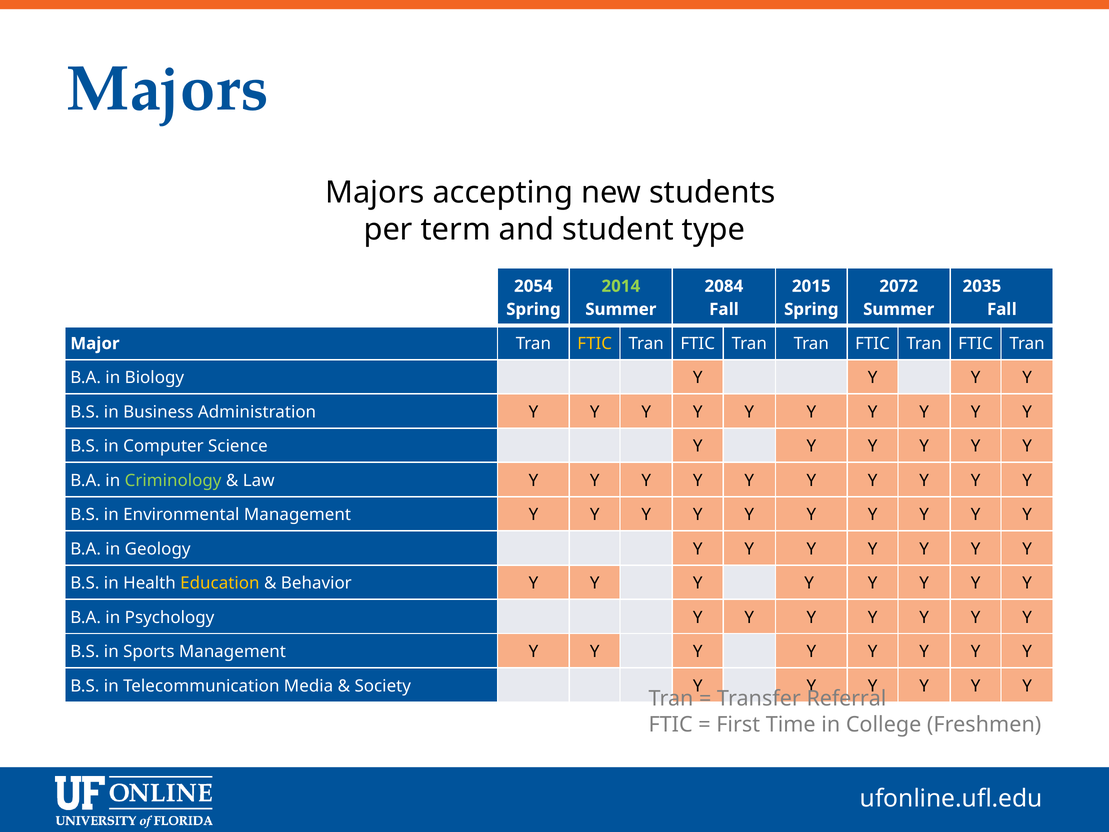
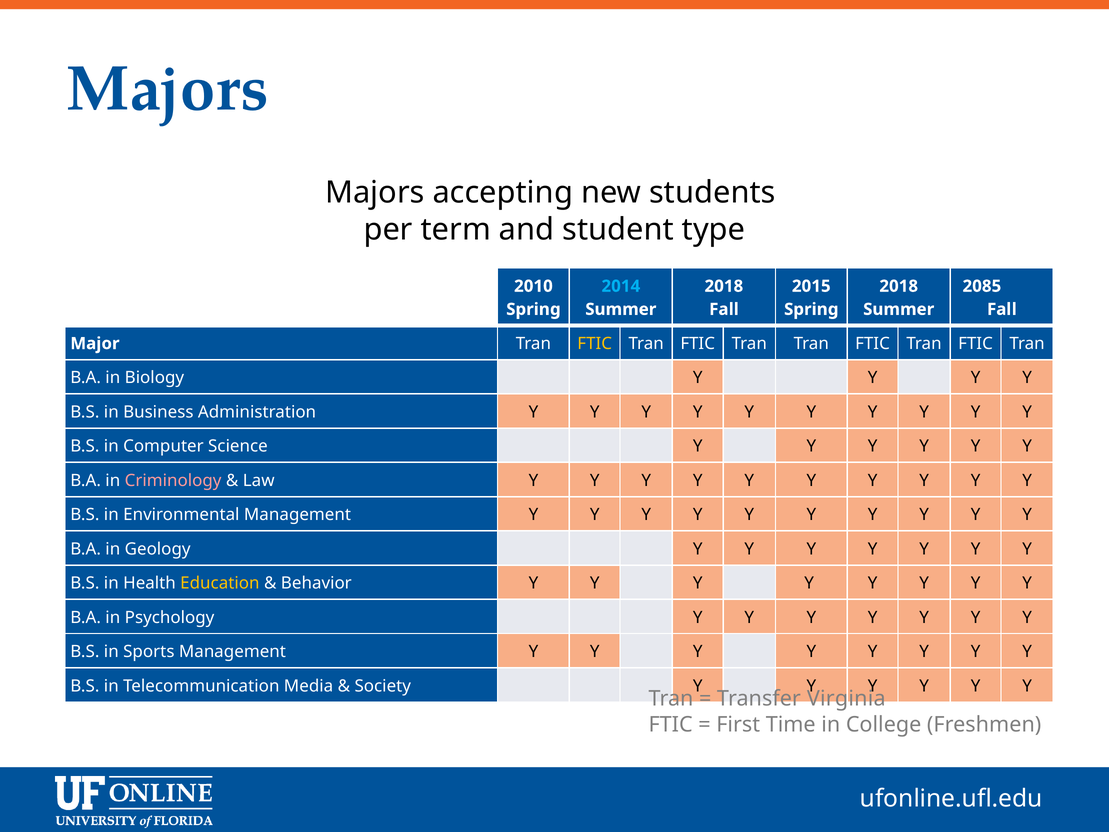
2054: 2054 -> 2010
2014 colour: light green -> light blue
2084 at (724, 286): 2084 -> 2018
2072 at (899, 286): 2072 -> 2018
2035: 2035 -> 2085
Criminology colour: light green -> pink
Referral: Referral -> Virginia
